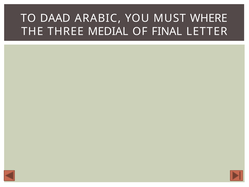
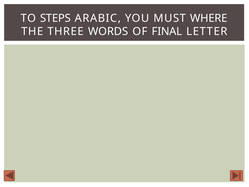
DAAD: DAAD -> STEPS
MEDIAL: MEDIAL -> WORDS
